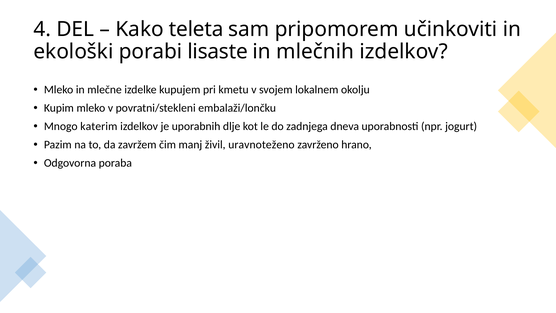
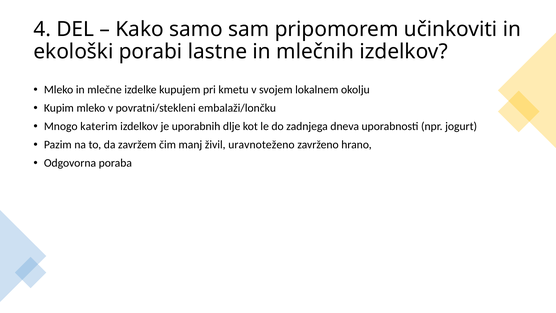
teleta: teleta -> samo
lisaste: lisaste -> lastne
